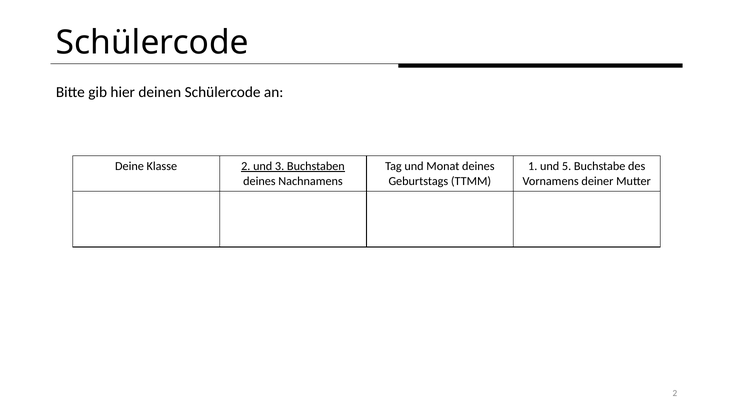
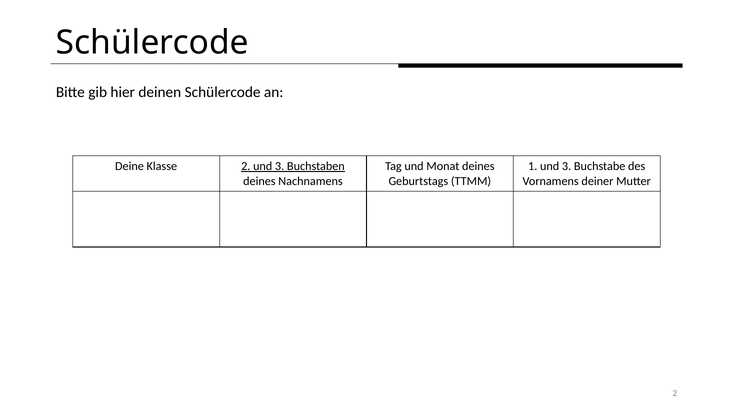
1 und 5: 5 -> 3
